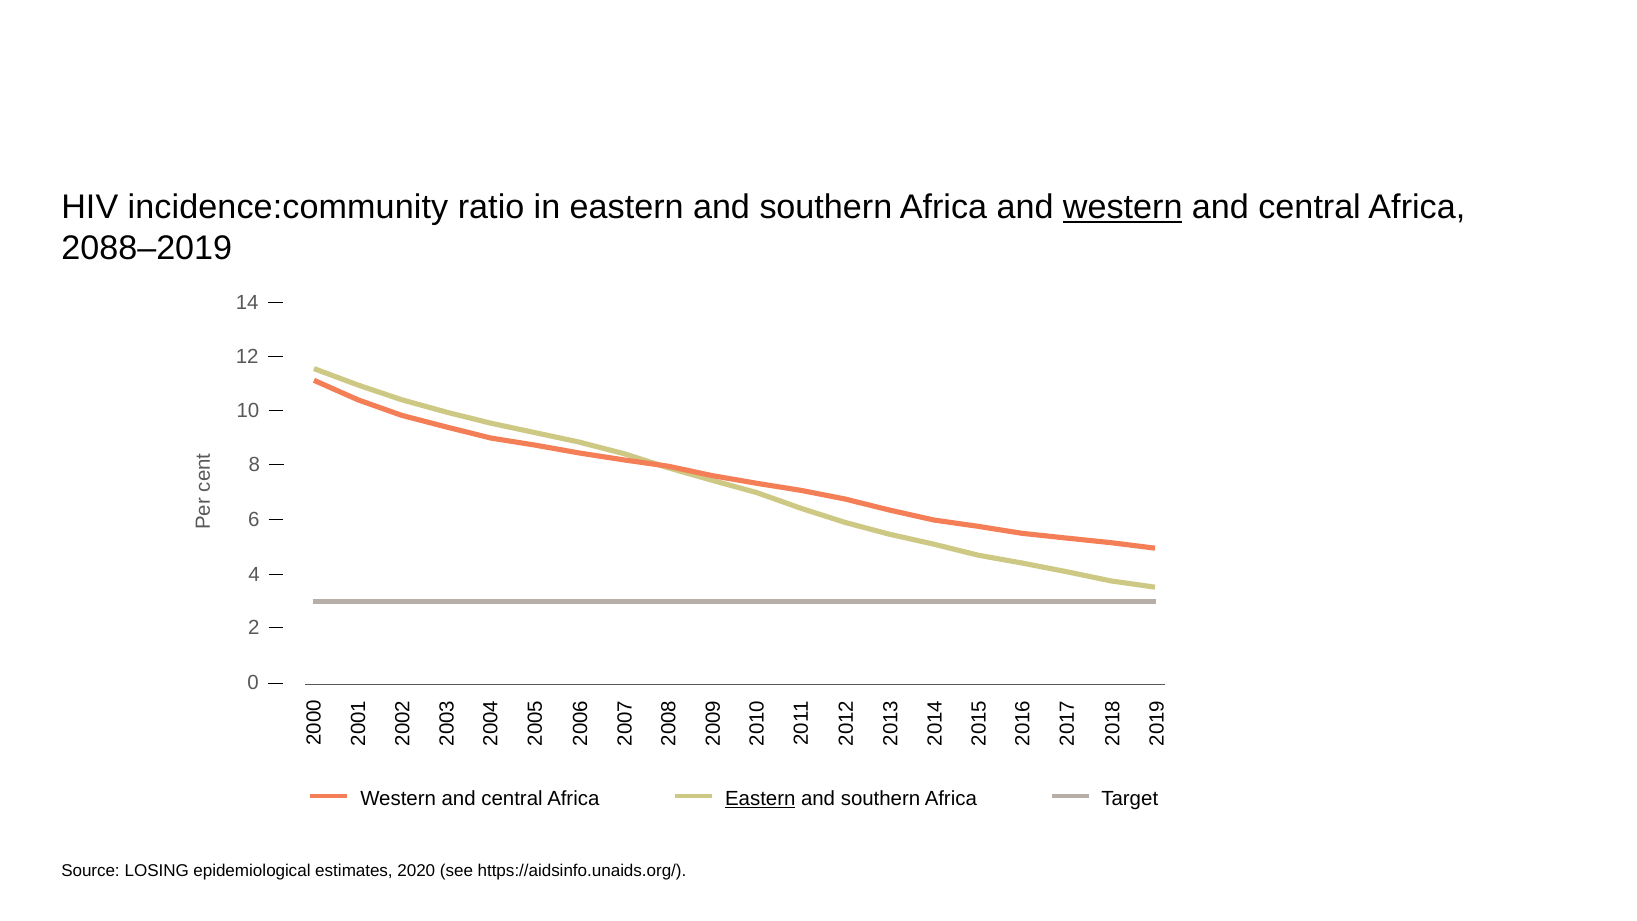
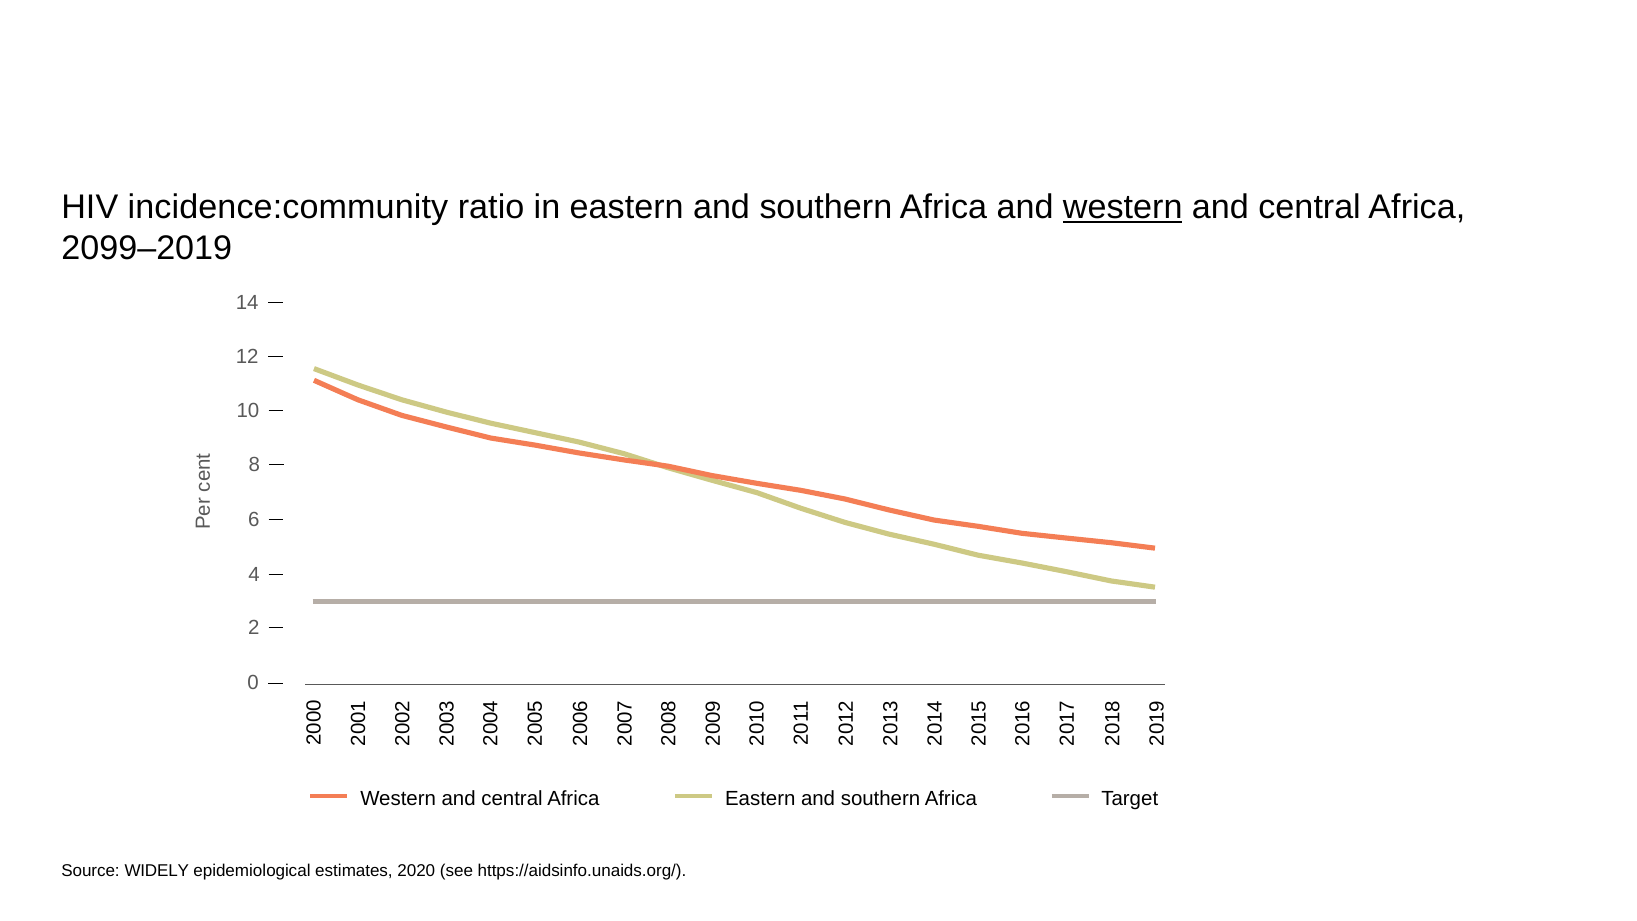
2088–2019: 2088–2019 -> 2099–2019
Eastern at (760, 799) underline: present -> none
LOSING: LOSING -> WIDELY
